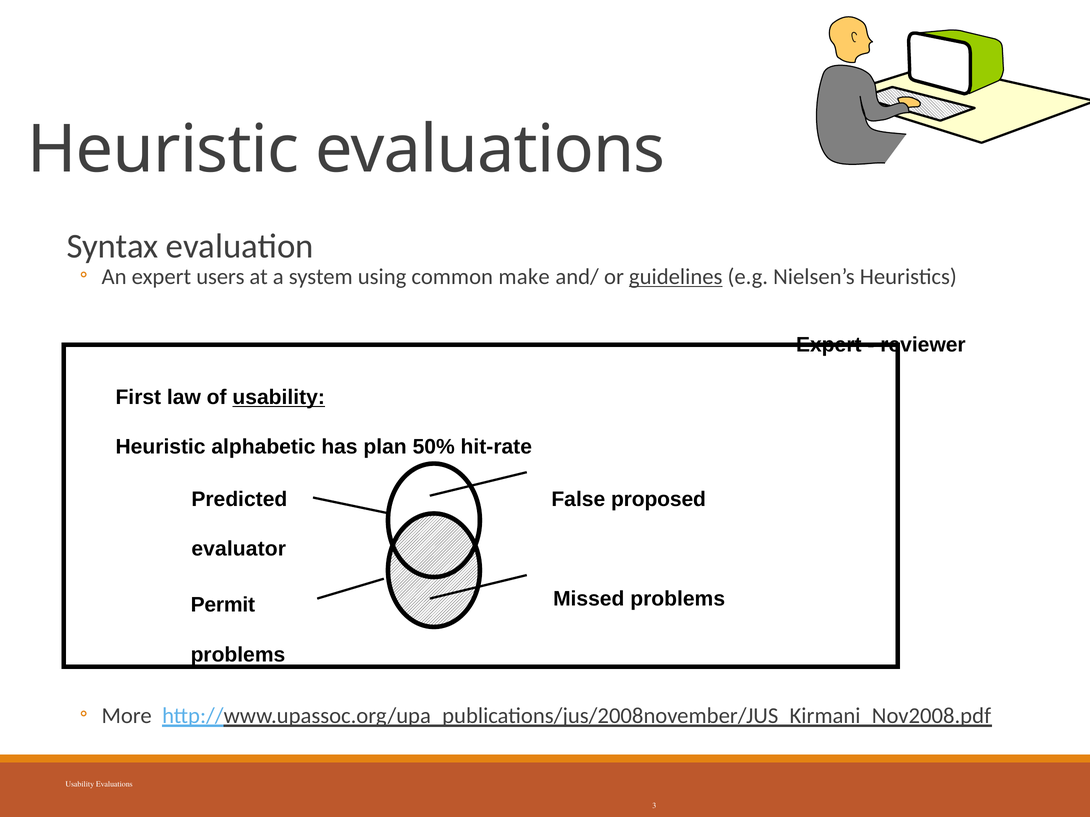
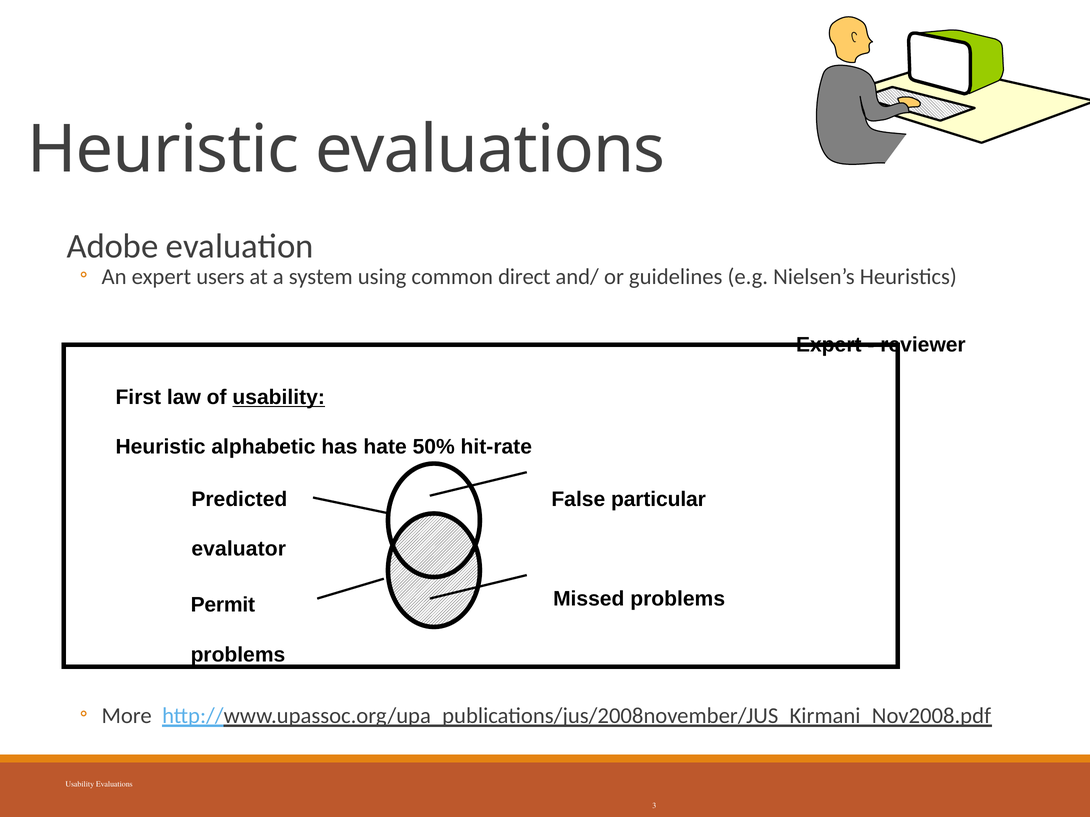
Syntax: Syntax -> Adobe
make: make -> direct
guidelines underline: present -> none
plan: plan -> hate
proposed: proposed -> particular
